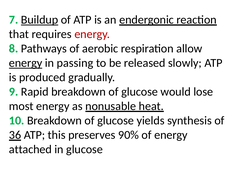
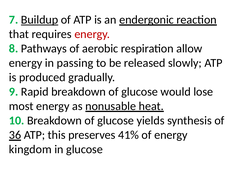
energy at (26, 63) underline: present -> none
90%: 90% -> 41%
attached: attached -> kingdom
